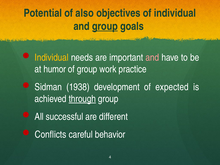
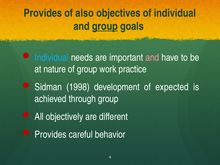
Potential at (43, 13): Potential -> Provides
Individual at (52, 57) colour: yellow -> light blue
humor: humor -> nature
1938: 1938 -> 1998
through underline: present -> none
successful: successful -> objectively
Conflicts at (51, 134): Conflicts -> Provides
